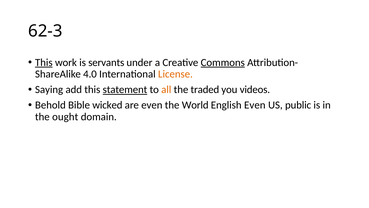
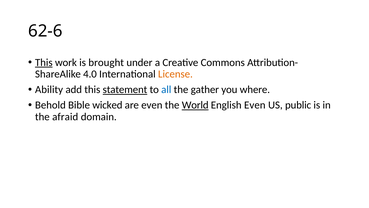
62-3: 62-3 -> 62-6
servants: servants -> brought
Commons underline: present -> none
Saying: Saying -> Ability
all colour: orange -> blue
traded: traded -> gather
videos: videos -> where
World underline: none -> present
ought: ought -> afraid
